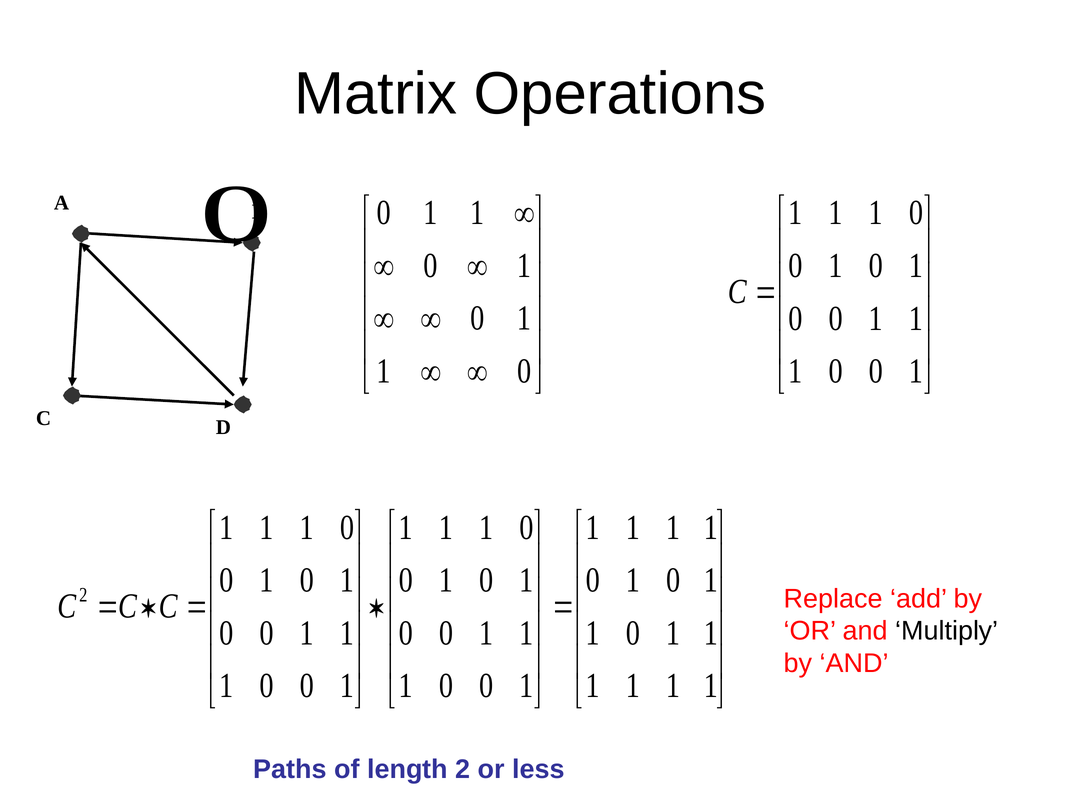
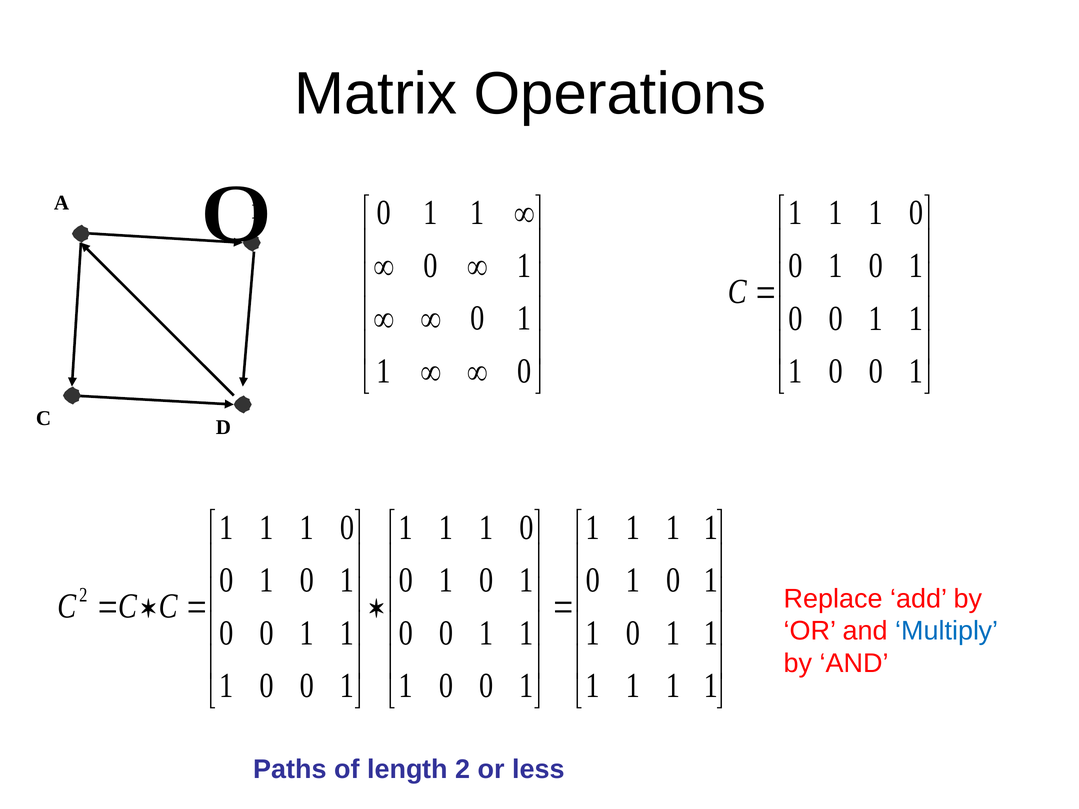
Multiply colour: black -> blue
